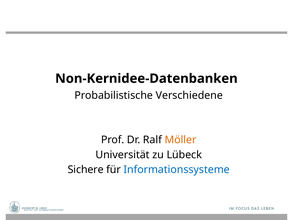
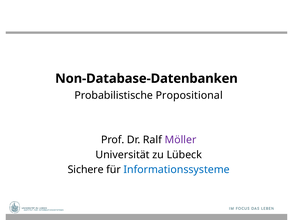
Non-Kernidee-Datenbanken: Non-Kernidee-Datenbanken -> Non-Database-Datenbanken
Verschiedene: Verschiedene -> Propositional
Möller colour: orange -> purple
